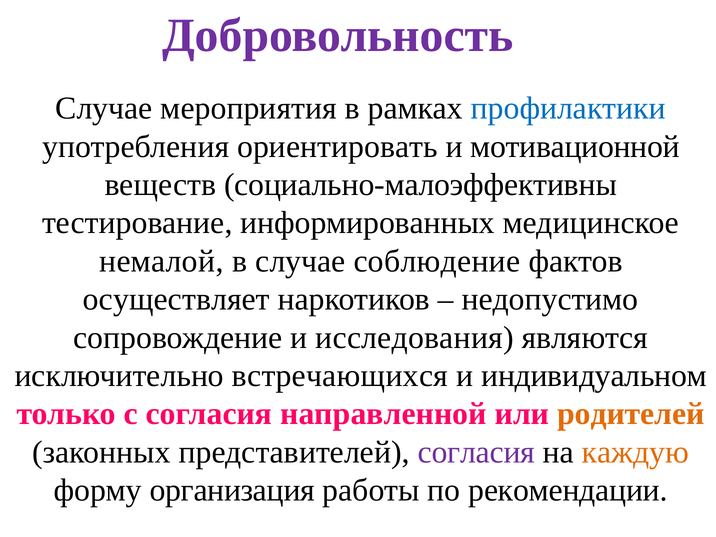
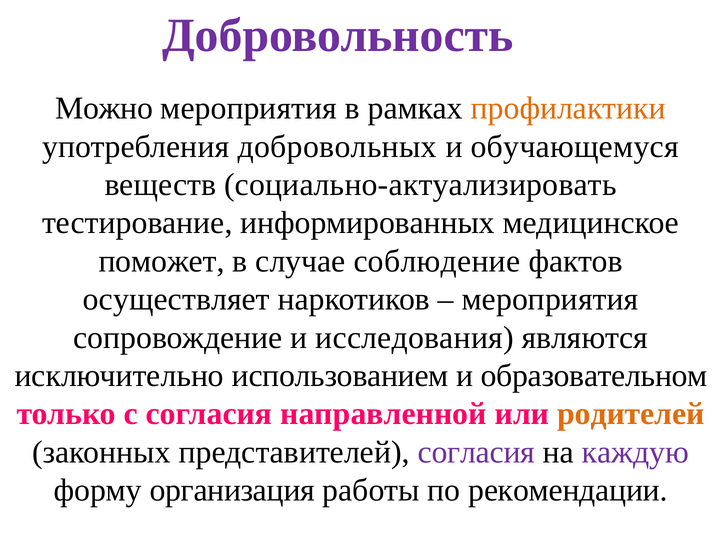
Случае at (104, 108): Случае -> Можно
профилактики colour: blue -> orange
ориентировать: ориентировать -> добровольных
мотивационной: мотивационной -> обучающемуся
социально-малоэффективны: социально-малоэффективны -> социально-актуализировать
немалой: немалой -> поможет
недопустимо at (550, 299): недопустимо -> мероприятия
встречающихся: встречающихся -> использованием
индивидуальном: индивидуальном -> образовательном
каждую colour: orange -> purple
